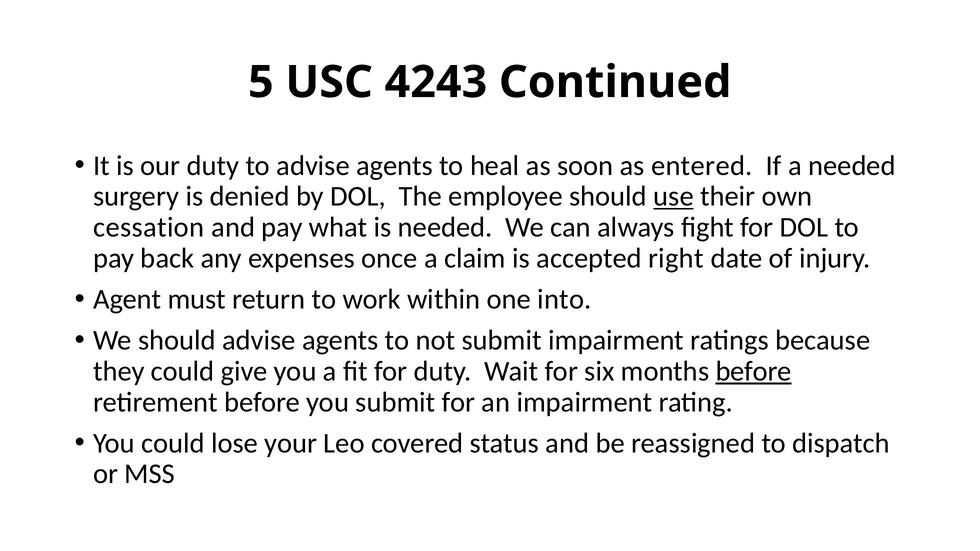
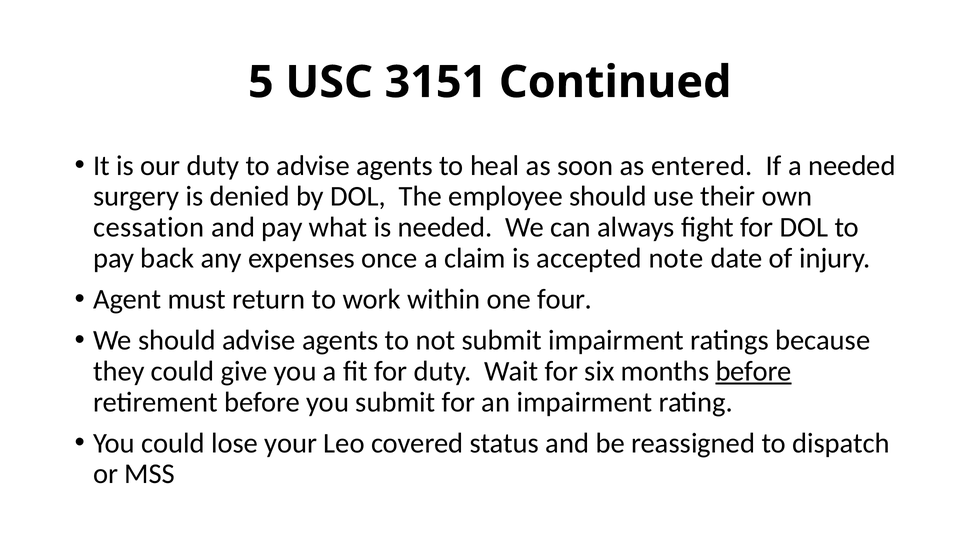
4243: 4243 -> 3151
use underline: present -> none
right: right -> note
into: into -> four
